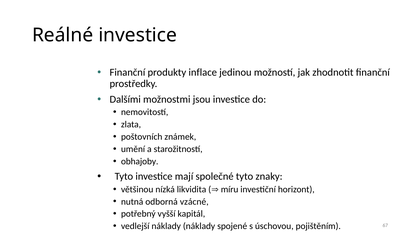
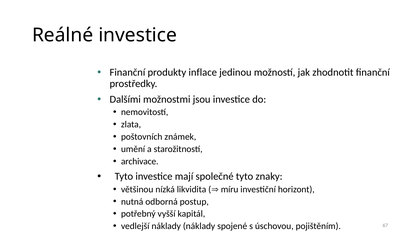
obhajoby: obhajoby -> archivace
vzácné: vzácné -> postup
